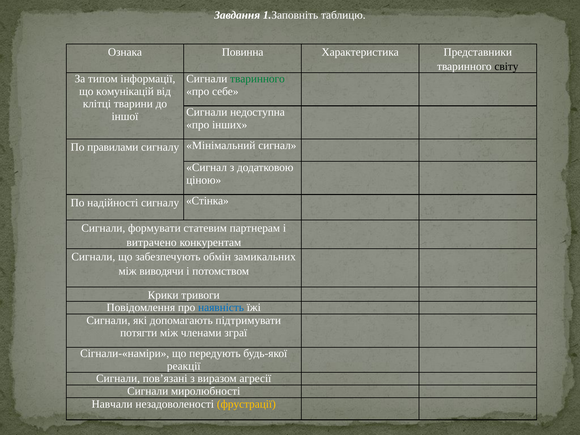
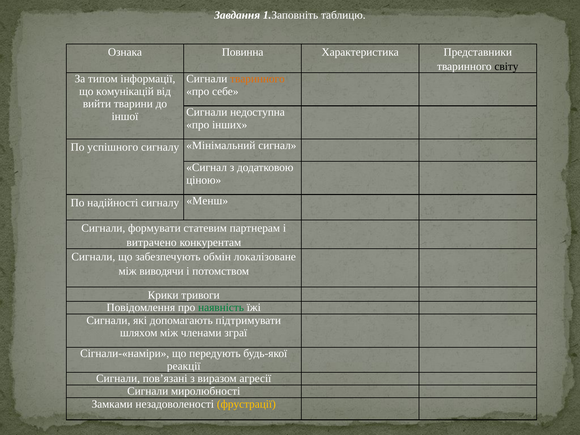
тваринного at (257, 79) colour: green -> orange
клітці: клітці -> вийти
правилами: правилами -> успішного
Стінка: Стінка -> Менш
замикальних: замикальних -> локалізоване
наявність colour: blue -> green
потягти: потягти -> шляхом
Навчали: Навчали -> Замками
